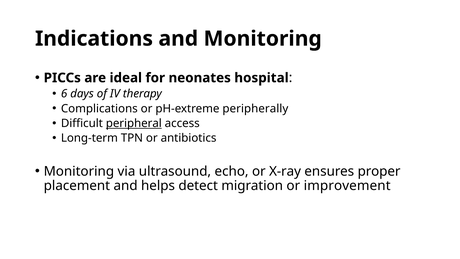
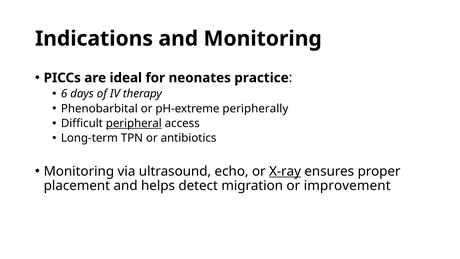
hospital: hospital -> practice
Complications: Complications -> Phenobarbital
X-ray underline: none -> present
